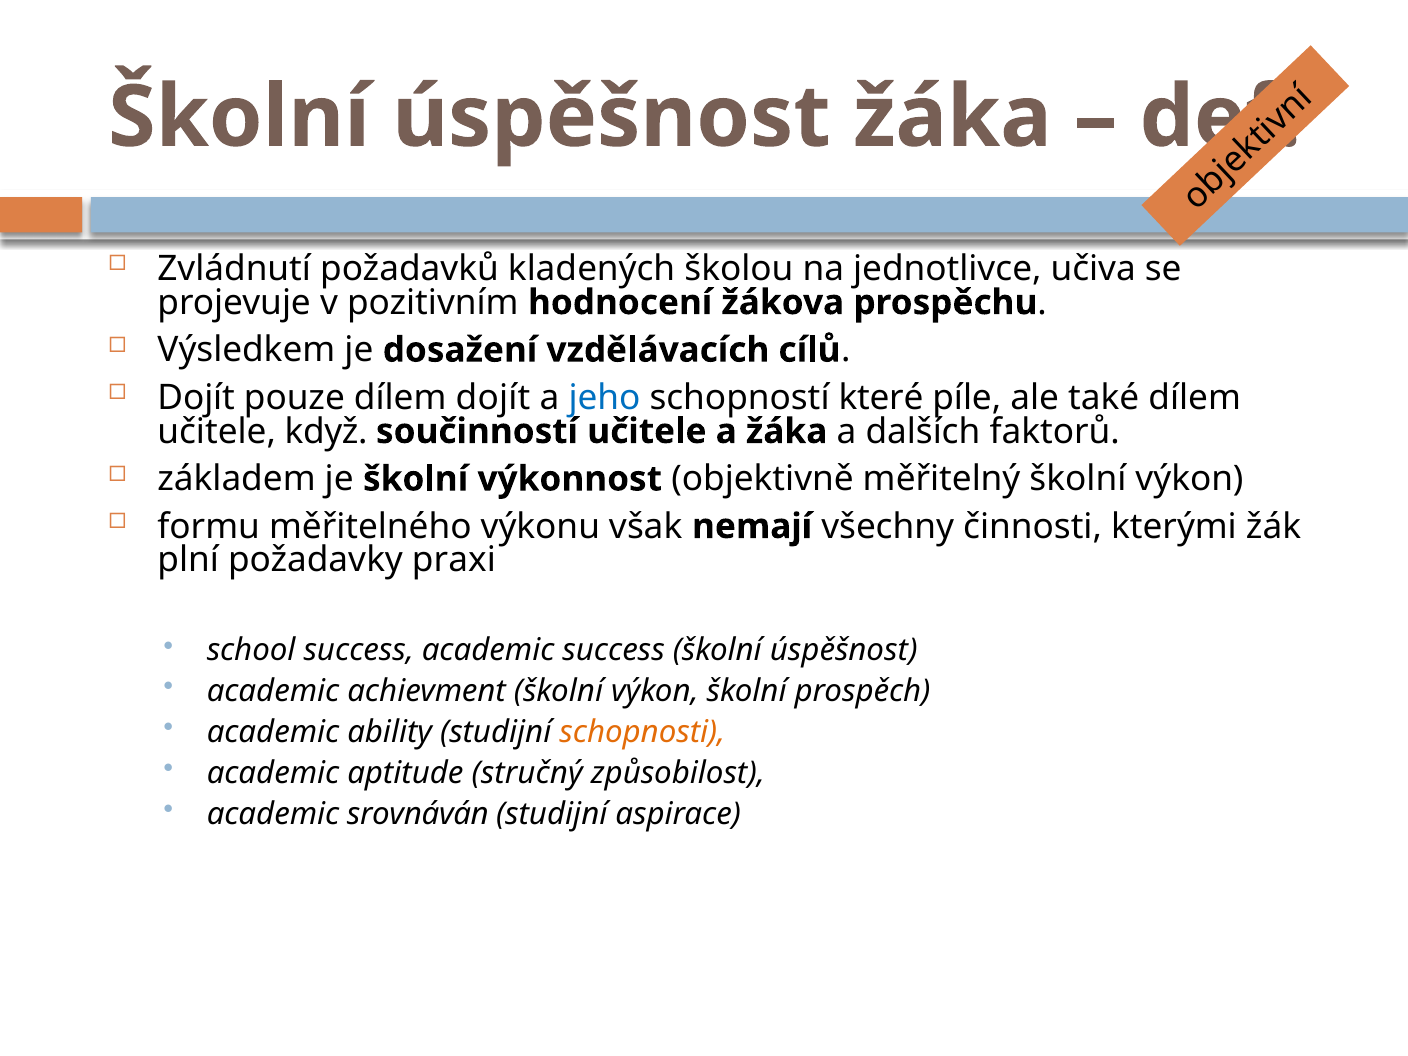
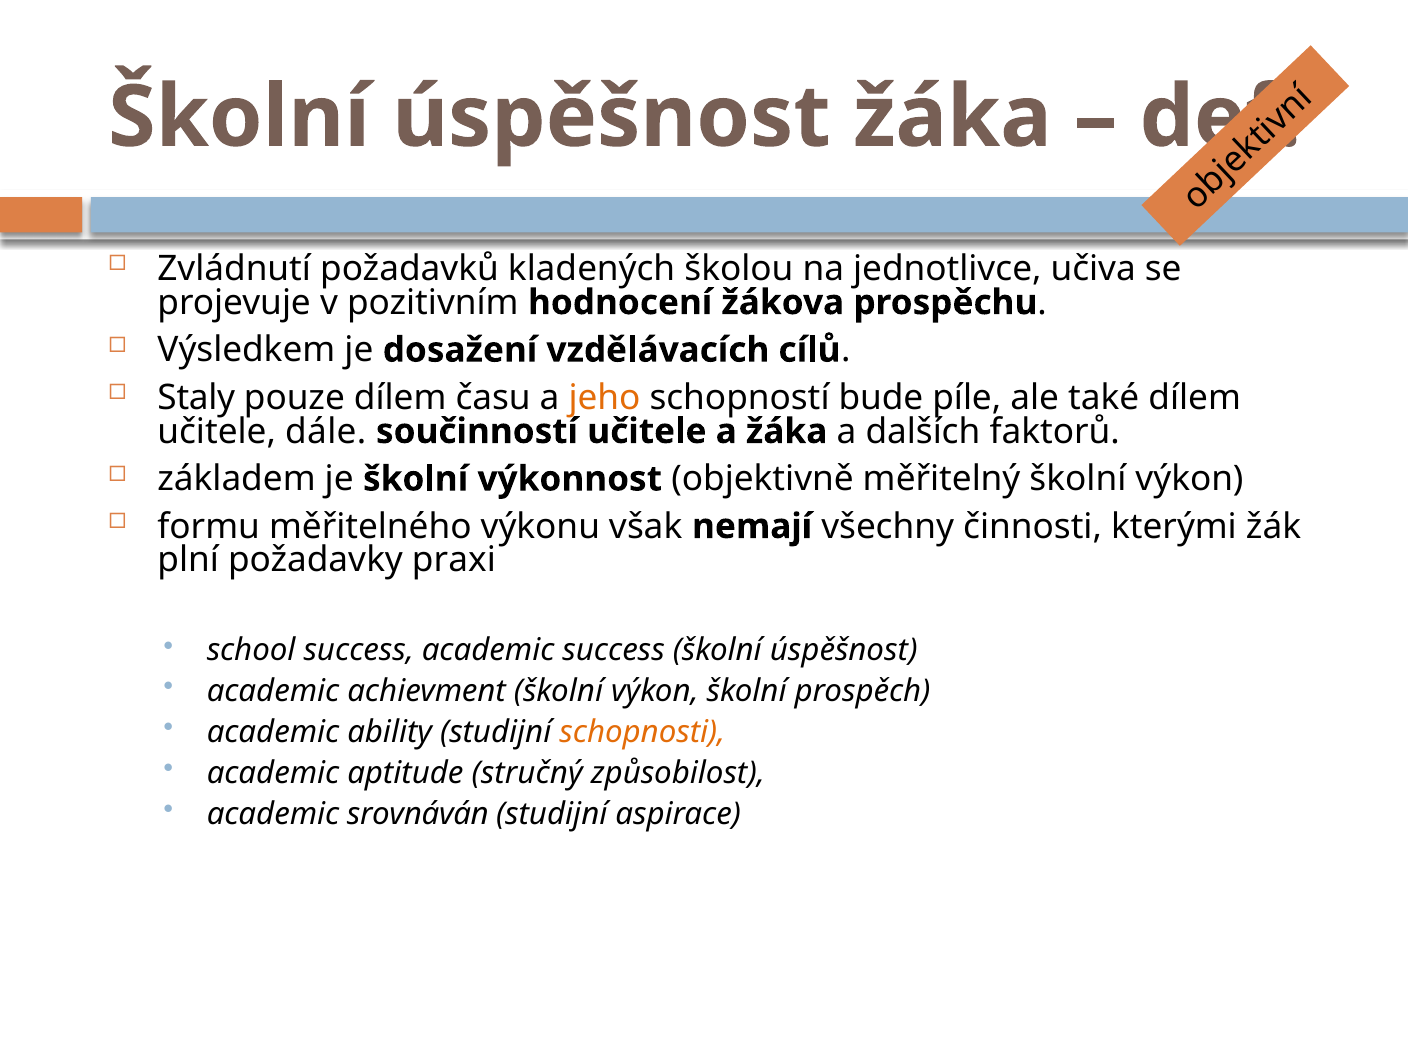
Dojít at (196, 398): Dojít -> Staly
dílem dojít: dojít -> času
jeho colour: blue -> orange
které: které -> bude
když: když -> dále
